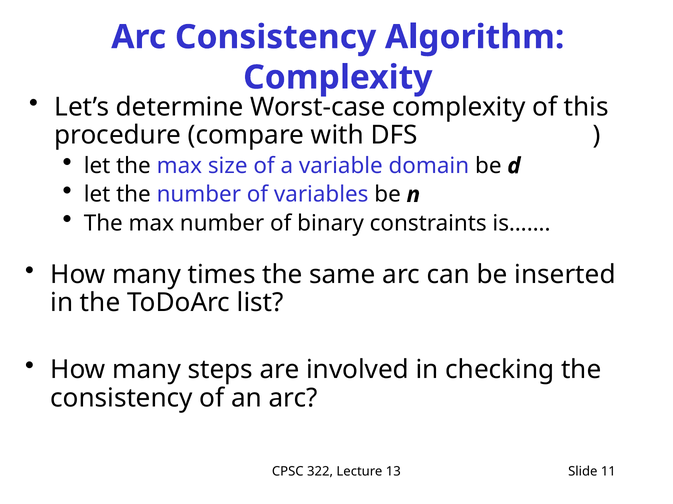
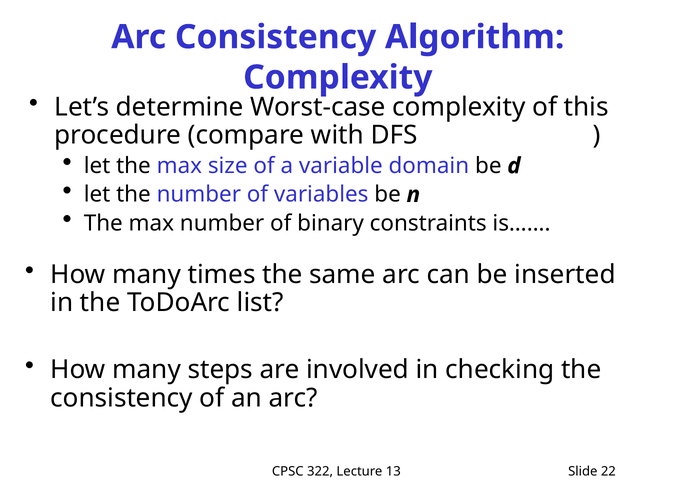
11: 11 -> 22
